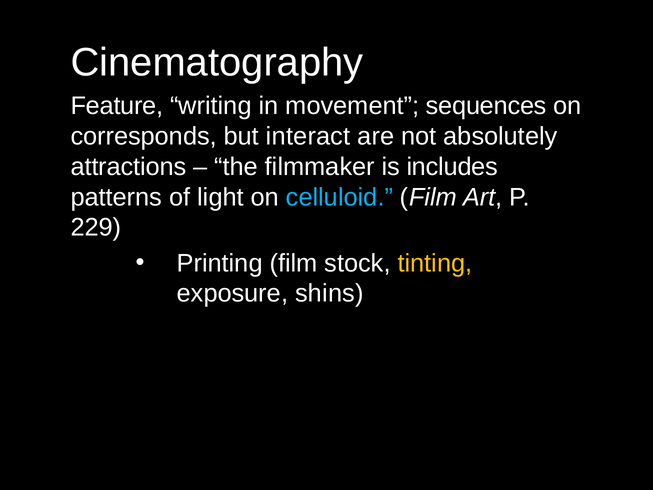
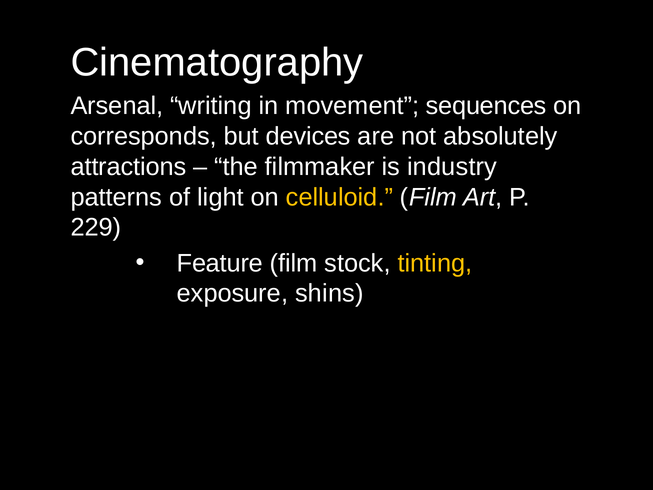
Feature: Feature -> Arsenal
interact: interact -> devices
includes: includes -> industry
celluloid colour: light blue -> yellow
Printing: Printing -> Feature
